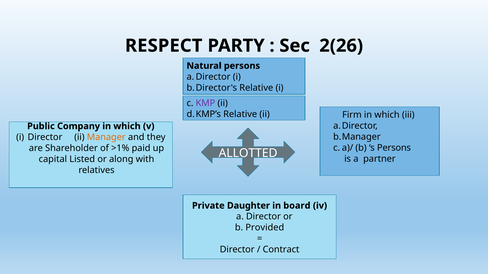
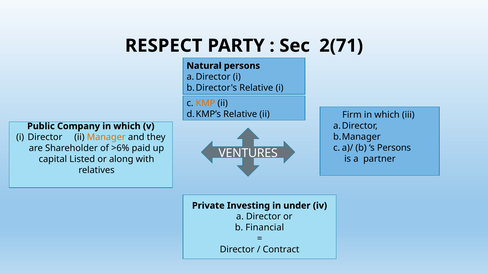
2(26: 2(26 -> 2(71
KMP colour: purple -> orange
>1%: >1% -> >6%
ALLOTTED: ALLOTTED -> VENTURES
Daughter: Daughter -> Investing
board: board -> under
Provided: Provided -> Financial
